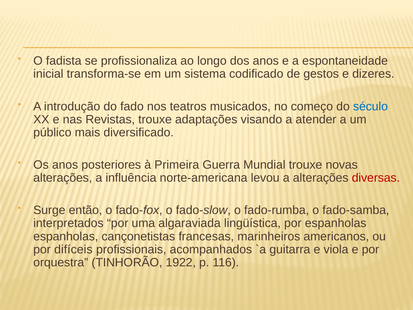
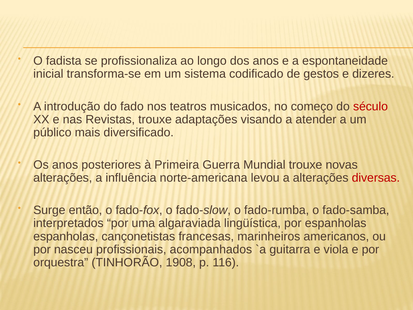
século colour: blue -> red
difíceis: difíceis -> nasceu
1922: 1922 -> 1908
